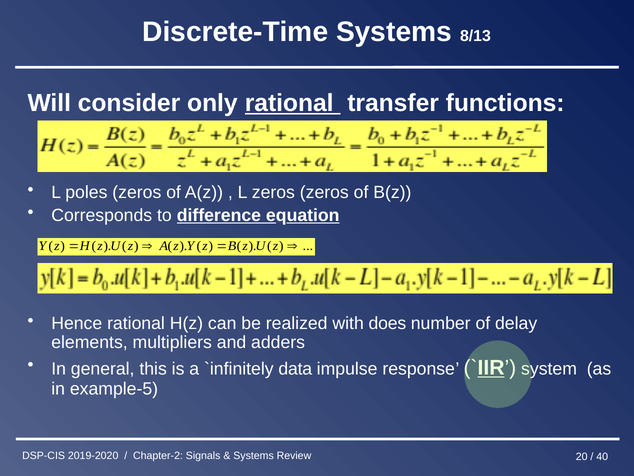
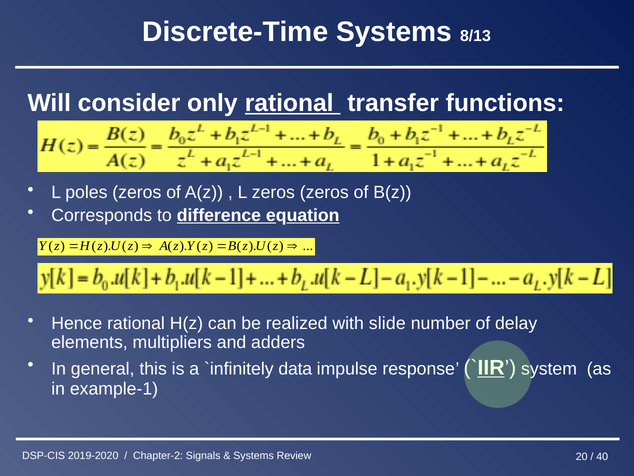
does: does -> slide
example-5: example-5 -> example-1
